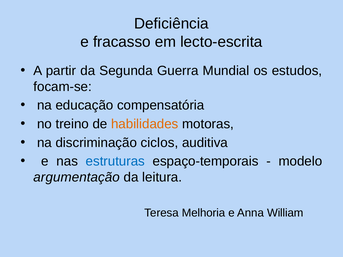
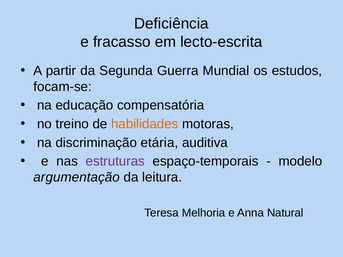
ciclos: ciclos -> etária
estruturas colour: blue -> purple
William: William -> Natural
